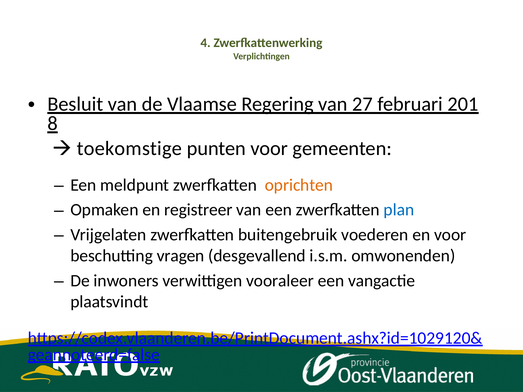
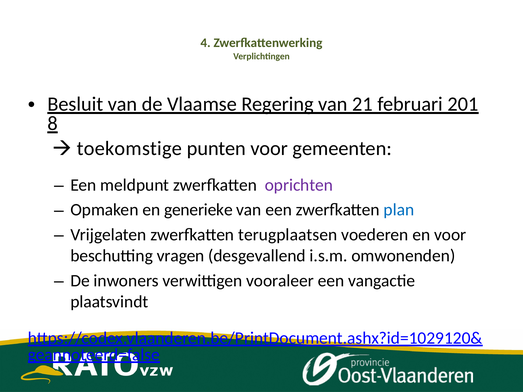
27: 27 -> 21
oprichten colour: orange -> purple
registreer: registreer -> generieke
buitengebruik: buitengebruik -> terugplaatsen
